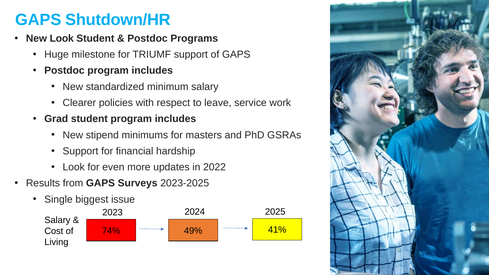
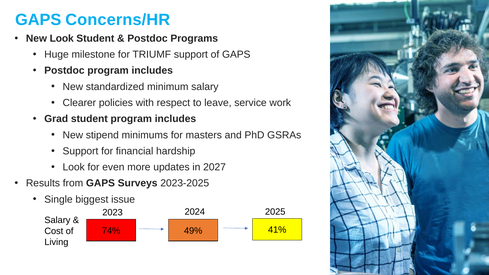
Shutdown/HR: Shutdown/HR -> Concerns/HR
2022: 2022 -> 2027
